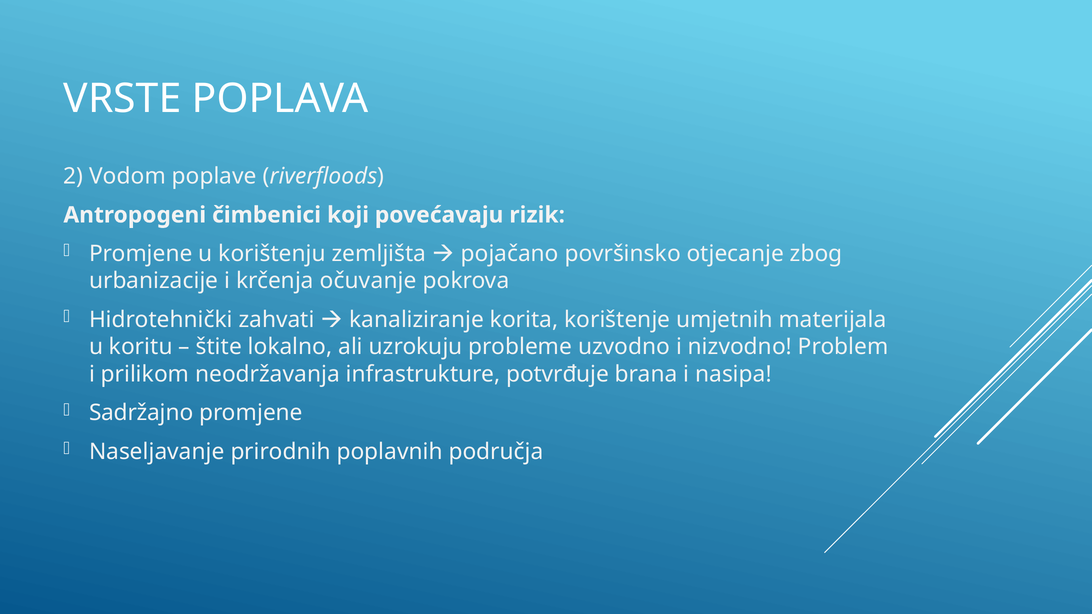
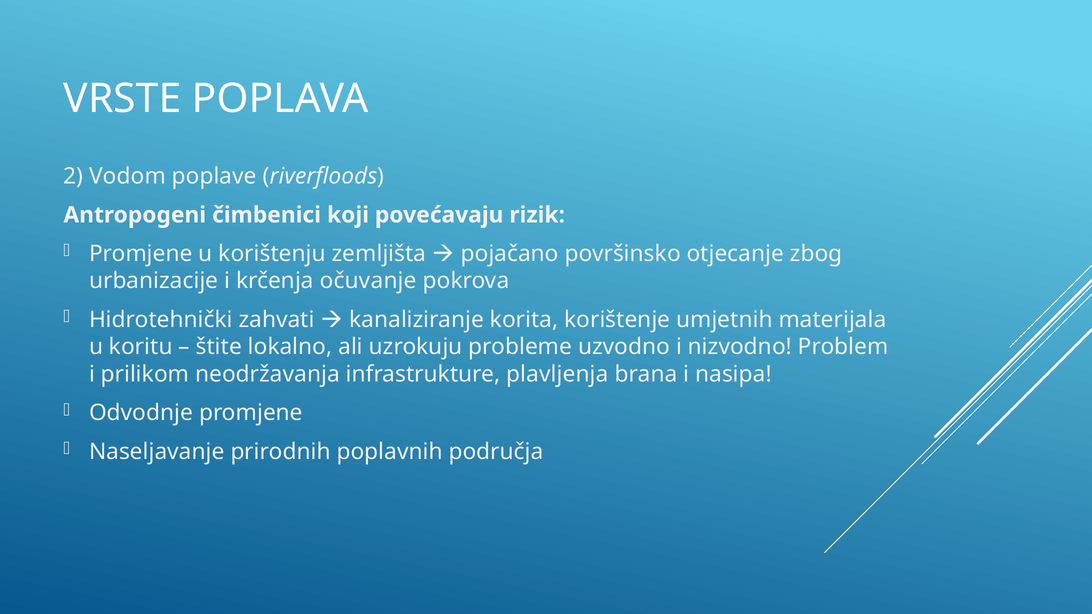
potvrđuje: potvrđuje -> plavljenja
Sadržajno: Sadržajno -> Odvodnje
